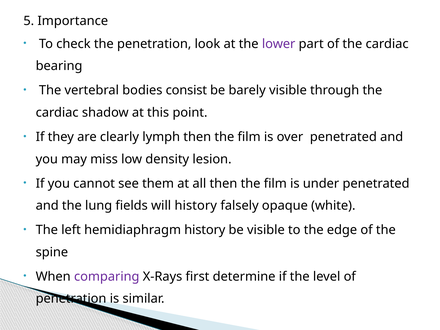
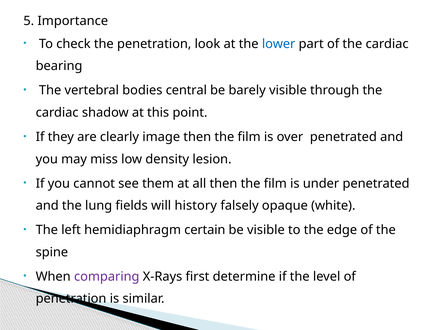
lower colour: purple -> blue
consist: consist -> central
lymph: lymph -> image
hemidiaphragm history: history -> certain
